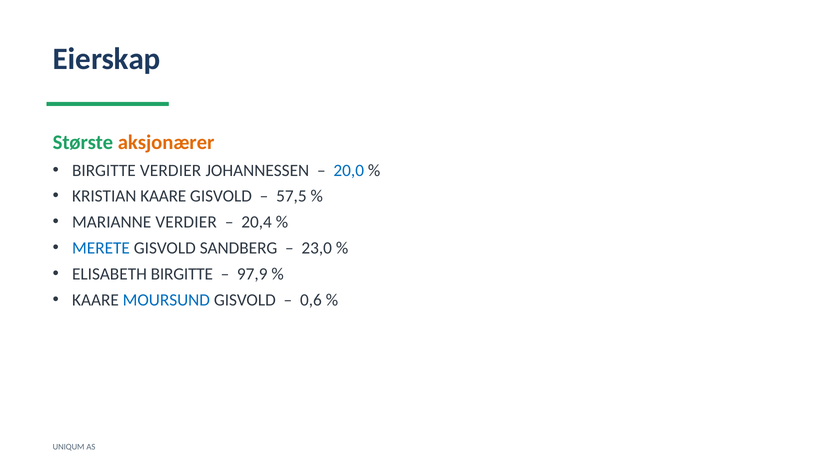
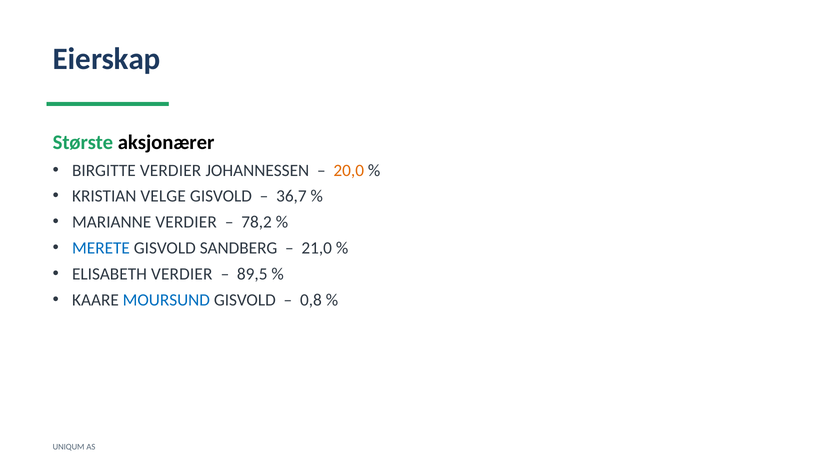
aksjonærer colour: orange -> black
20,0 colour: blue -> orange
KRISTIAN KAARE: KAARE -> VELGE
57,5: 57,5 -> 36,7
20,4: 20,4 -> 78,2
23,0: 23,0 -> 21,0
ELISABETH BIRGITTE: BIRGITTE -> VERDIER
97,9: 97,9 -> 89,5
0,6: 0,6 -> 0,8
